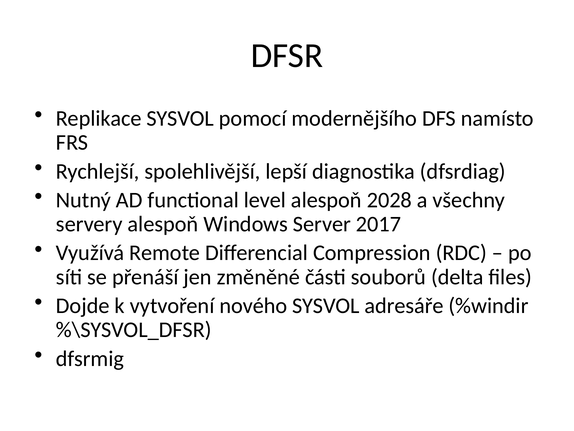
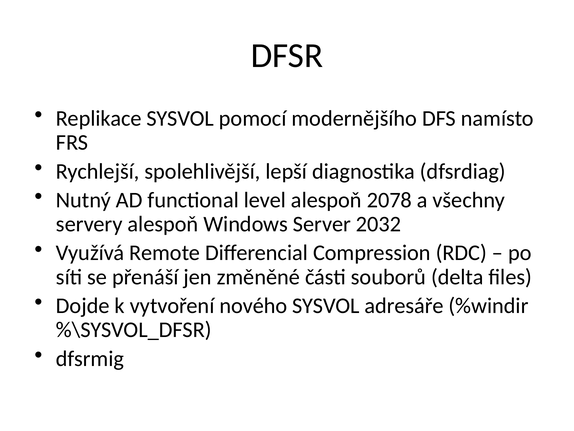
2028: 2028 -> 2078
2017: 2017 -> 2032
